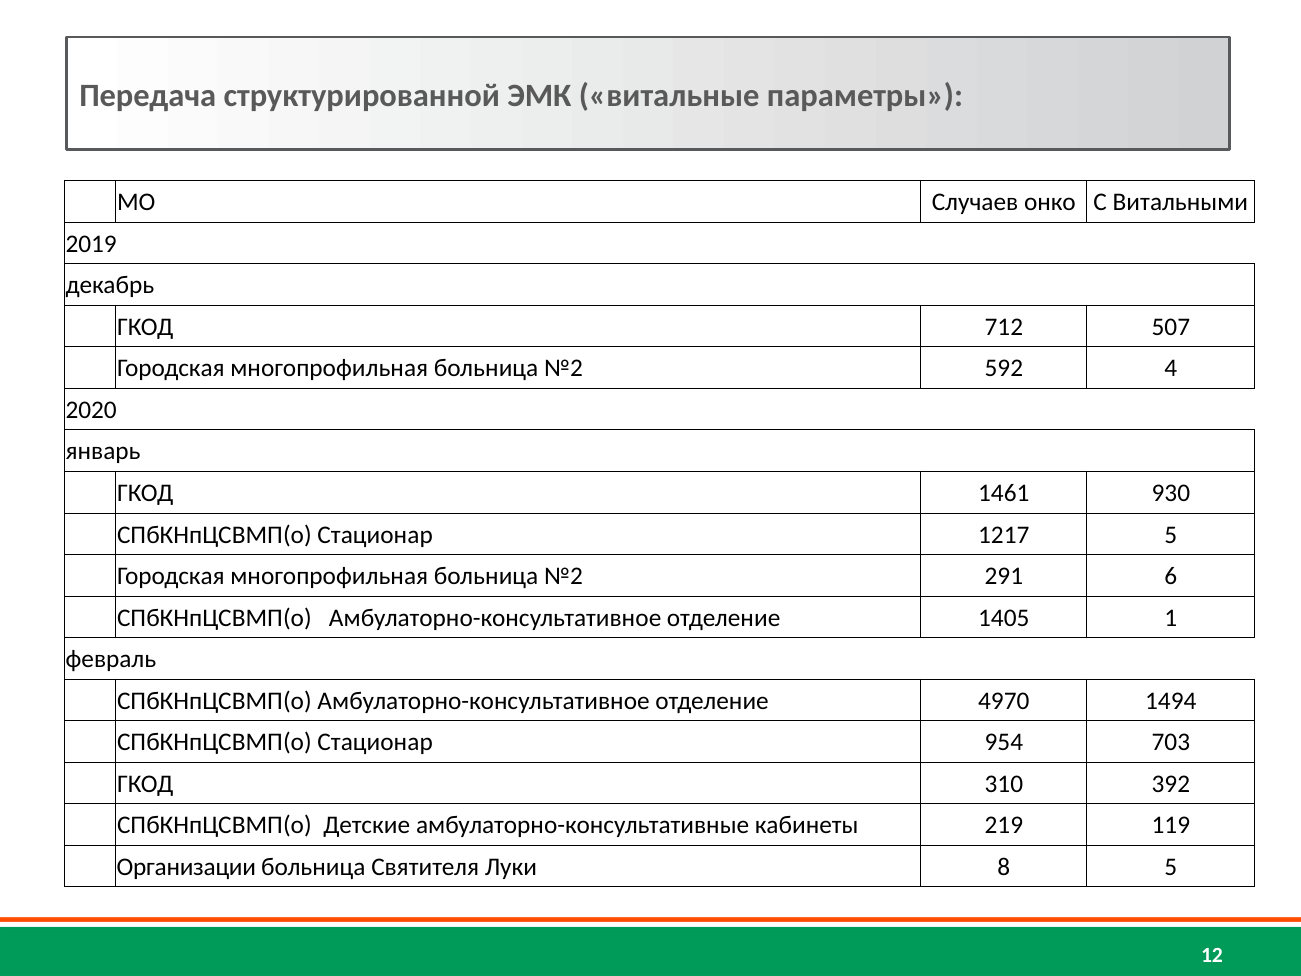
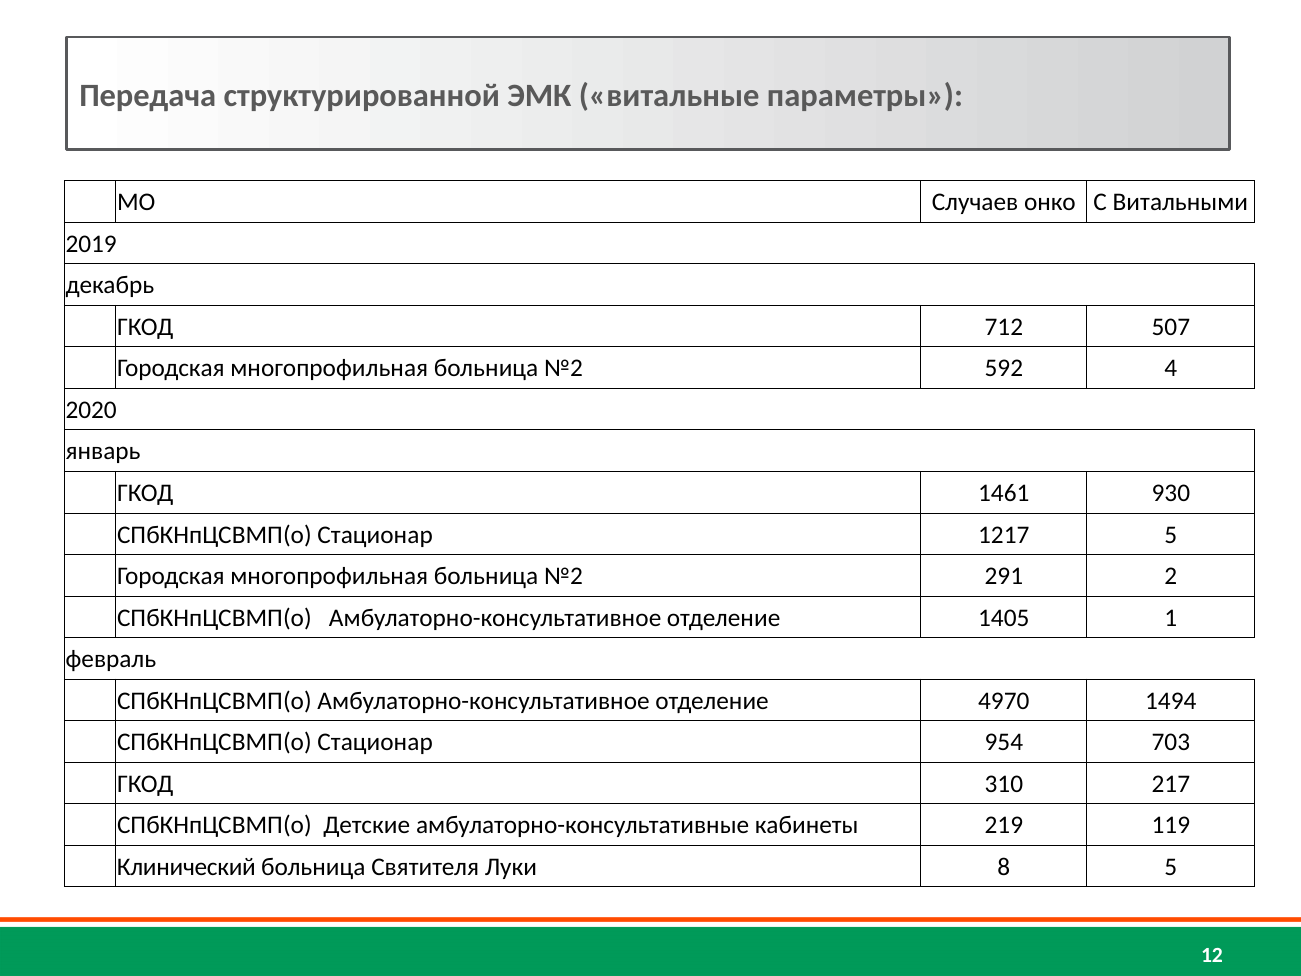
6: 6 -> 2
392: 392 -> 217
Организации: Организации -> Клинический
